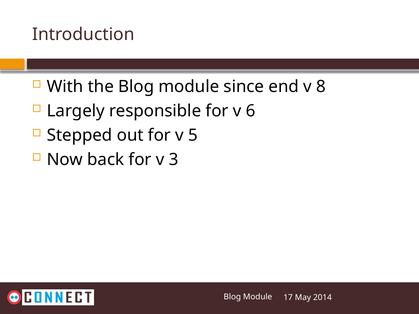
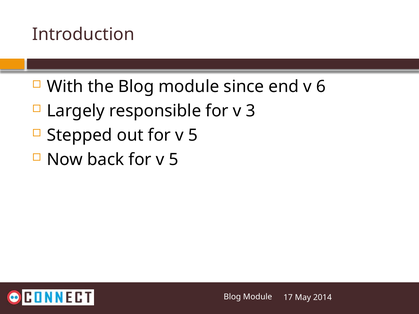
8: 8 -> 6
6: 6 -> 3
back for v 3: 3 -> 5
